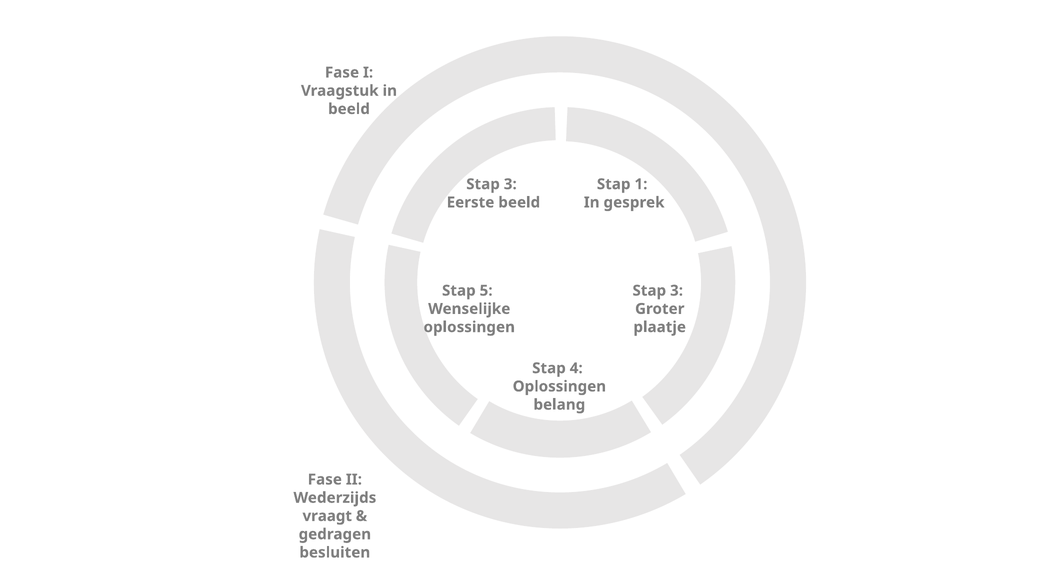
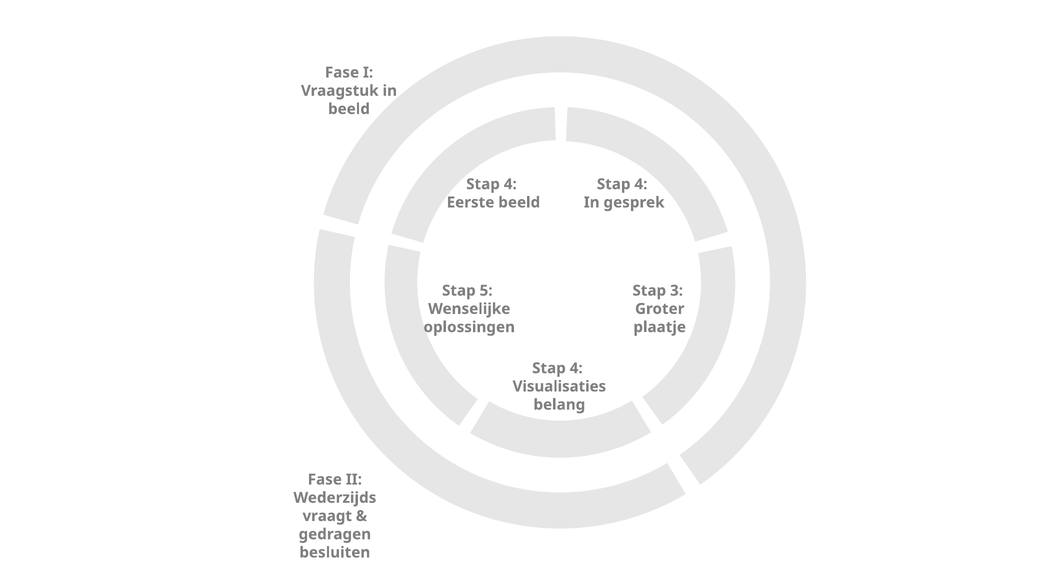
3 at (510, 184): 3 -> 4
1 at (641, 184): 1 -> 4
Oplossingen at (559, 387): Oplossingen -> Visualisaties
